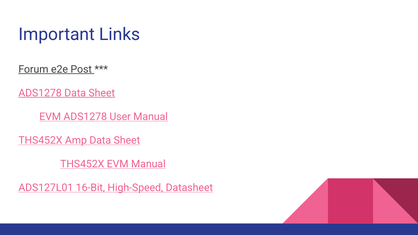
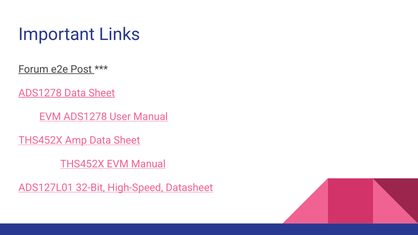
16-Bit: 16-Bit -> 32-Bit
